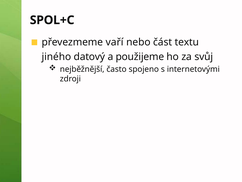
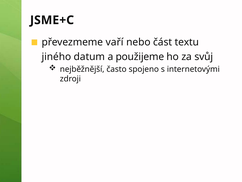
SPOL+C: SPOL+C -> JSME+C
datový: datový -> datum
